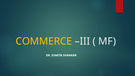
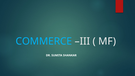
COMMERCE colour: yellow -> light blue
